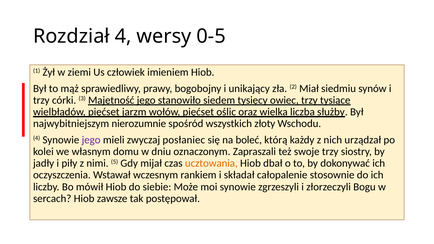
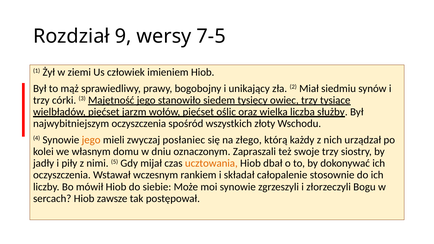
Rozdział 4: 4 -> 9
0-5: 0-5 -> 7-5
najwybitniejszym nierozumnie: nierozumnie -> oczyszczenia
jego at (91, 140) colour: purple -> orange
boleć: boleć -> złego
